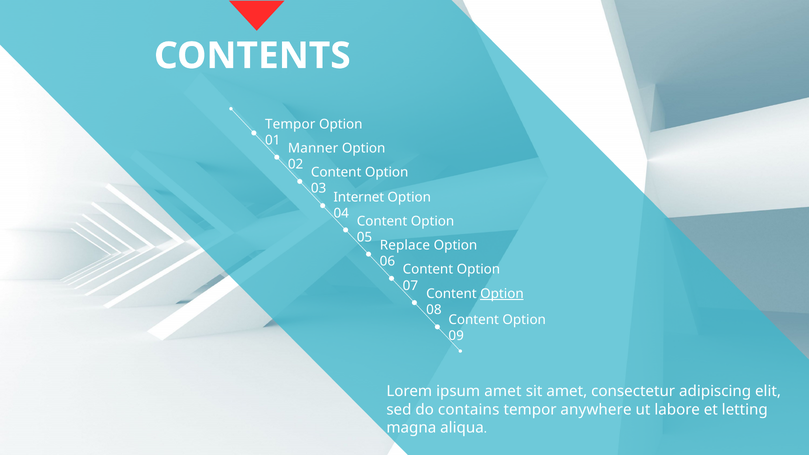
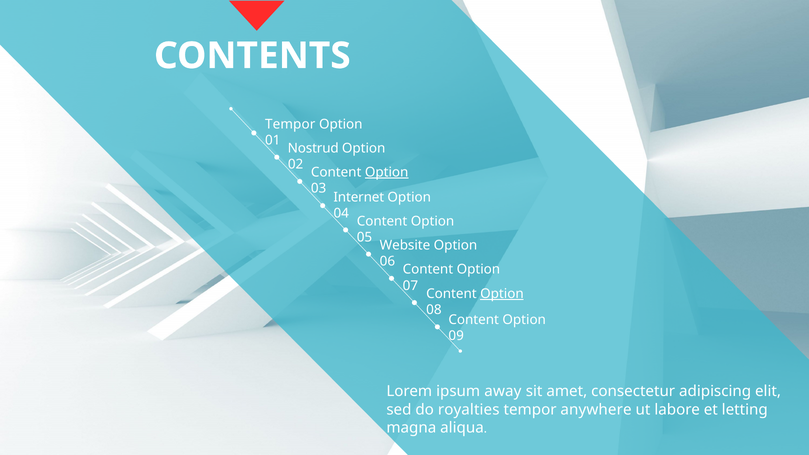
Manner: Manner -> Nostrud
Option at (387, 172) underline: none -> present
Replace: Replace -> Website
ipsum amet: amet -> away
contains: contains -> royalties
